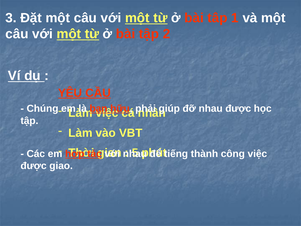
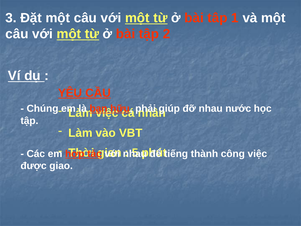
nhau được: được -> nước
